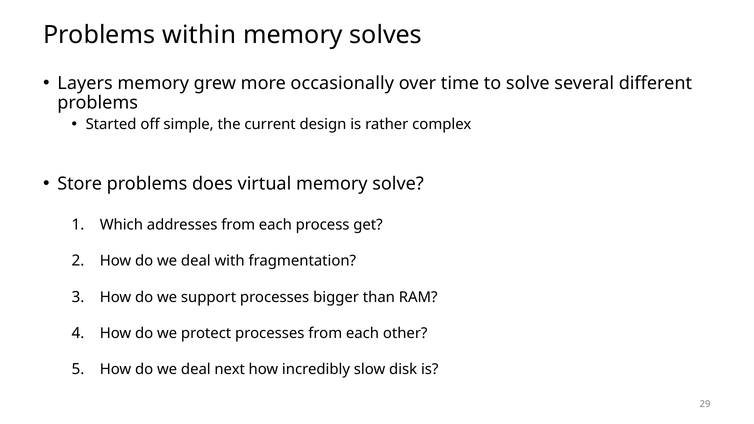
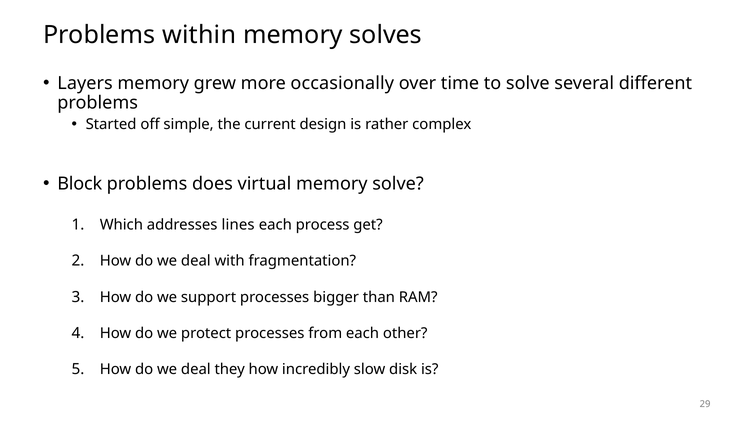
Store: Store -> Block
addresses from: from -> lines
next: next -> they
